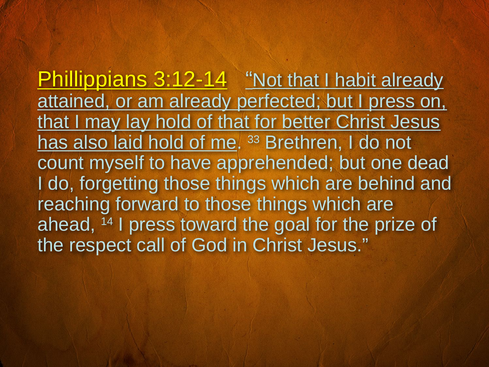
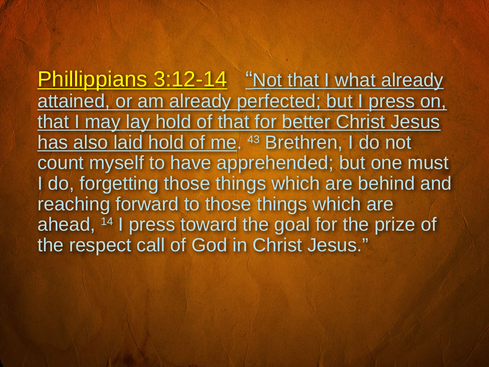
habit: habit -> what
33: 33 -> 43
dead: dead -> must
